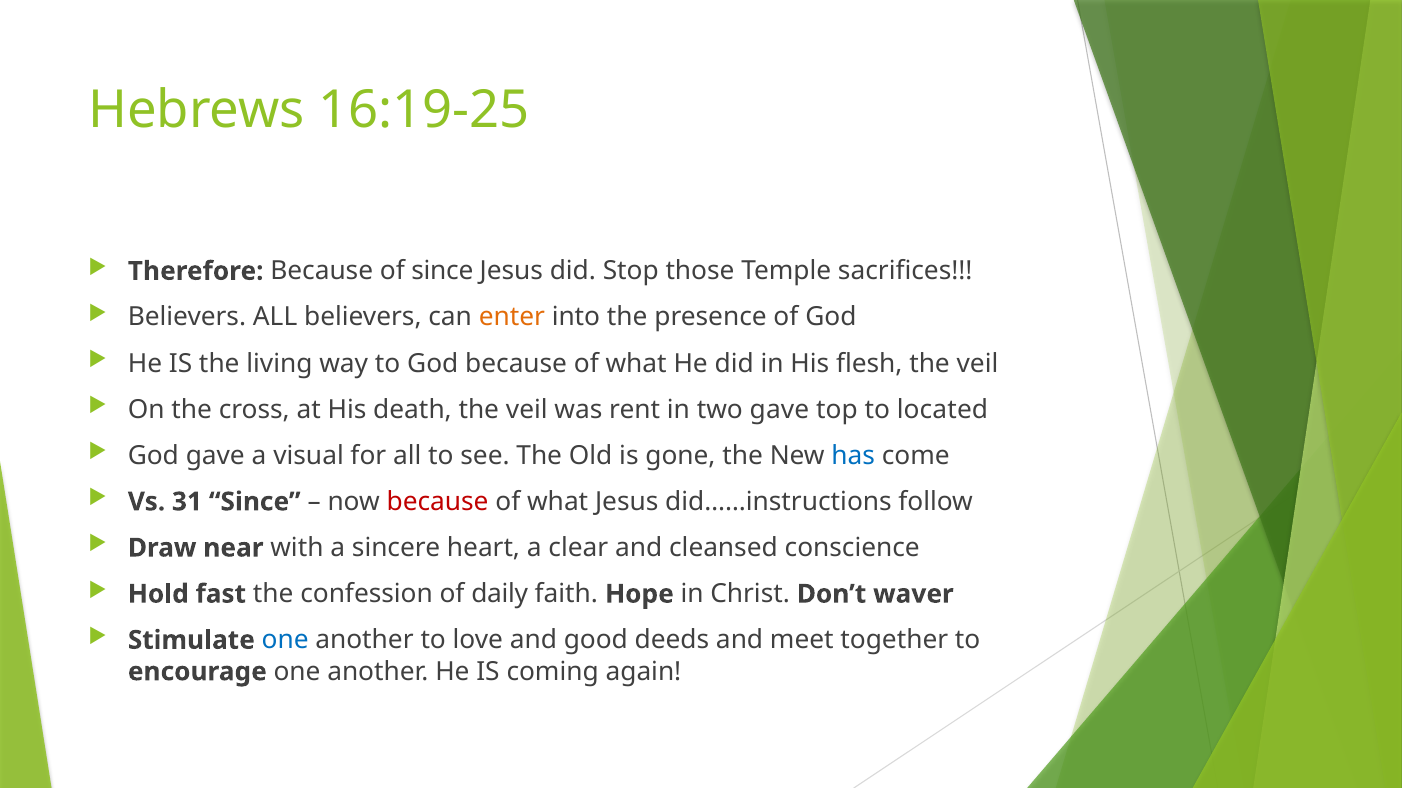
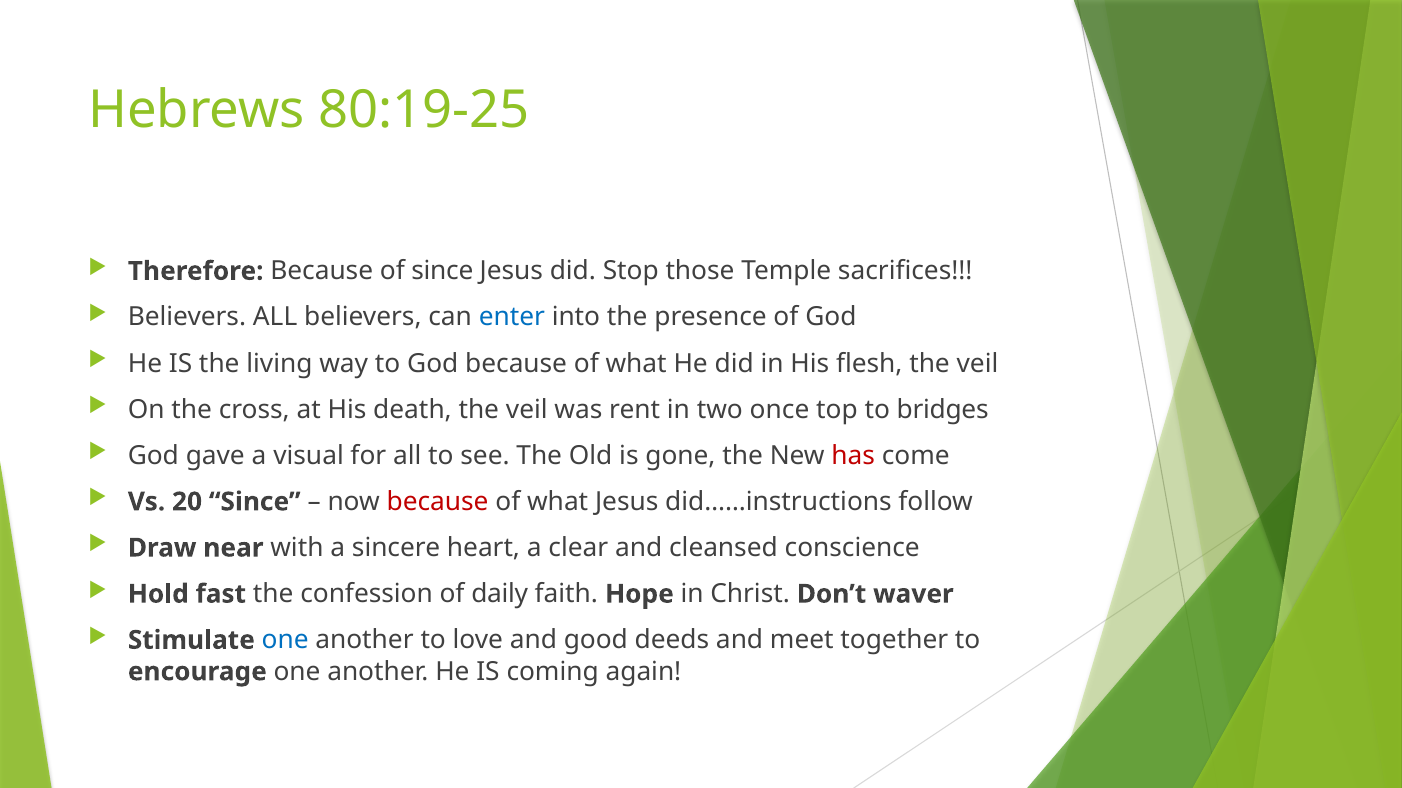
16:19-25: 16:19-25 -> 80:19-25
enter colour: orange -> blue
two gave: gave -> once
located: located -> bridges
has colour: blue -> red
31: 31 -> 20
